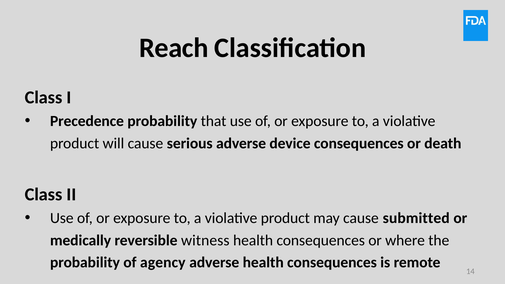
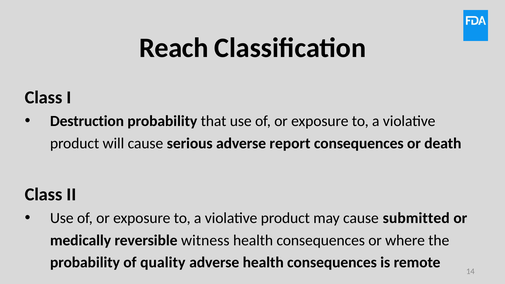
Precedence: Precedence -> Destruction
device: device -> report
agency: agency -> quality
